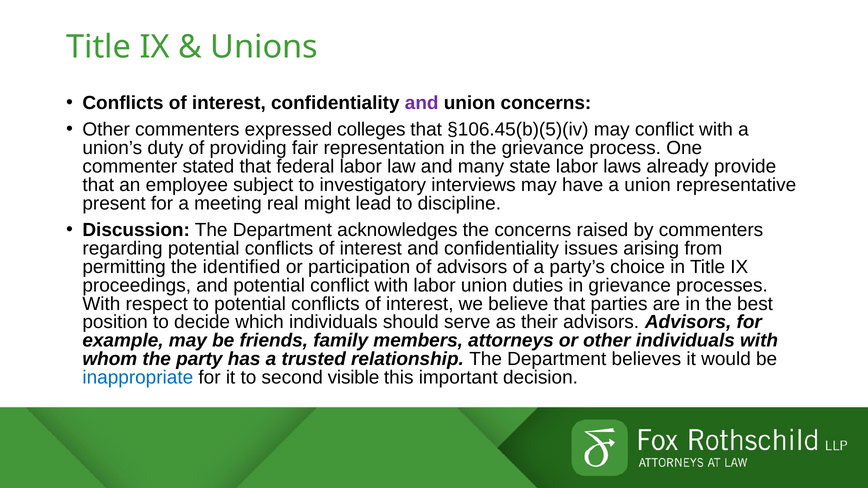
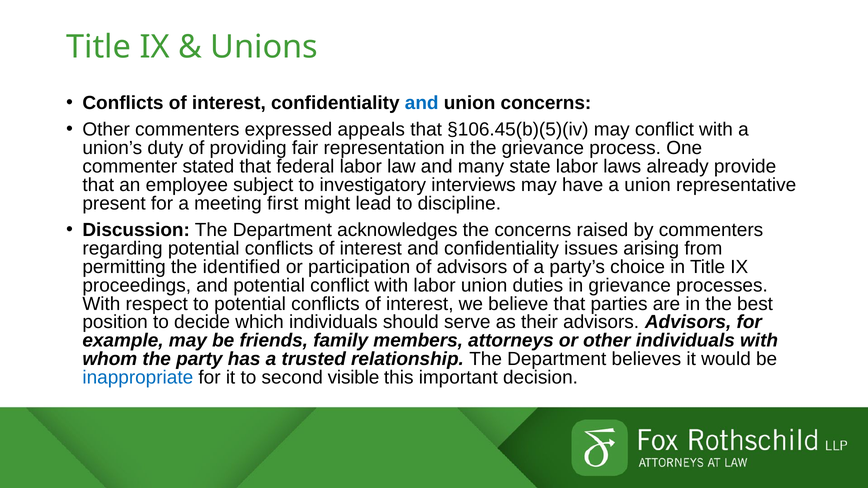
and at (422, 103) colour: purple -> blue
colleges: colleges -> appeals
real: real -> first
